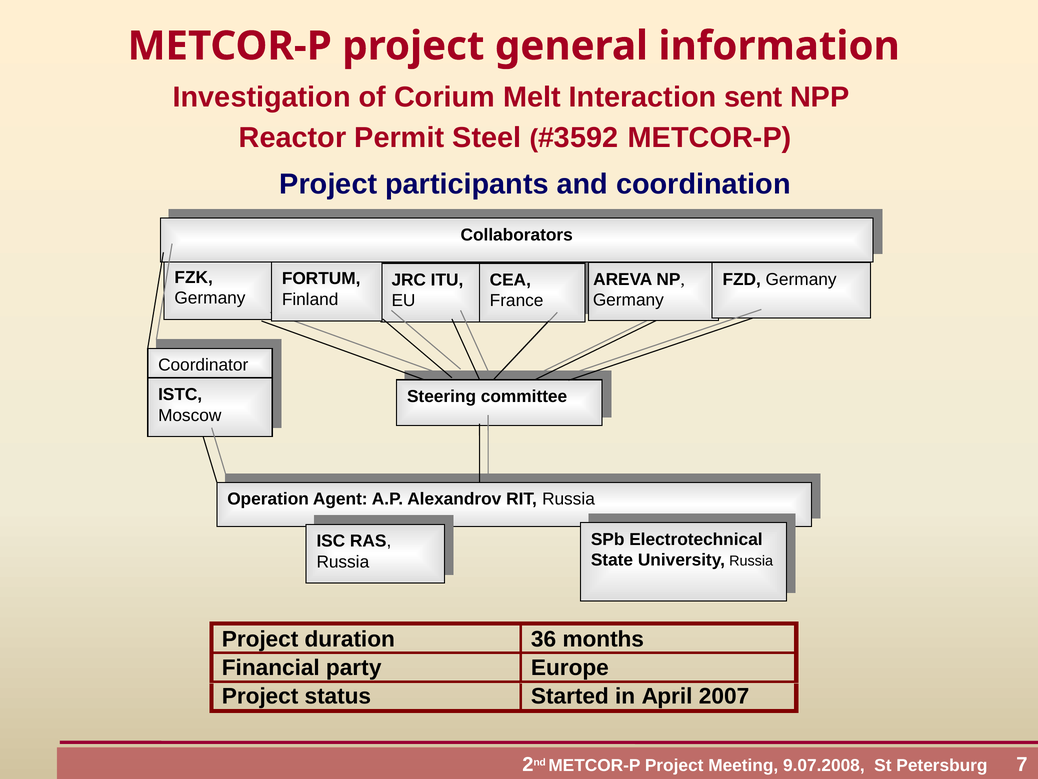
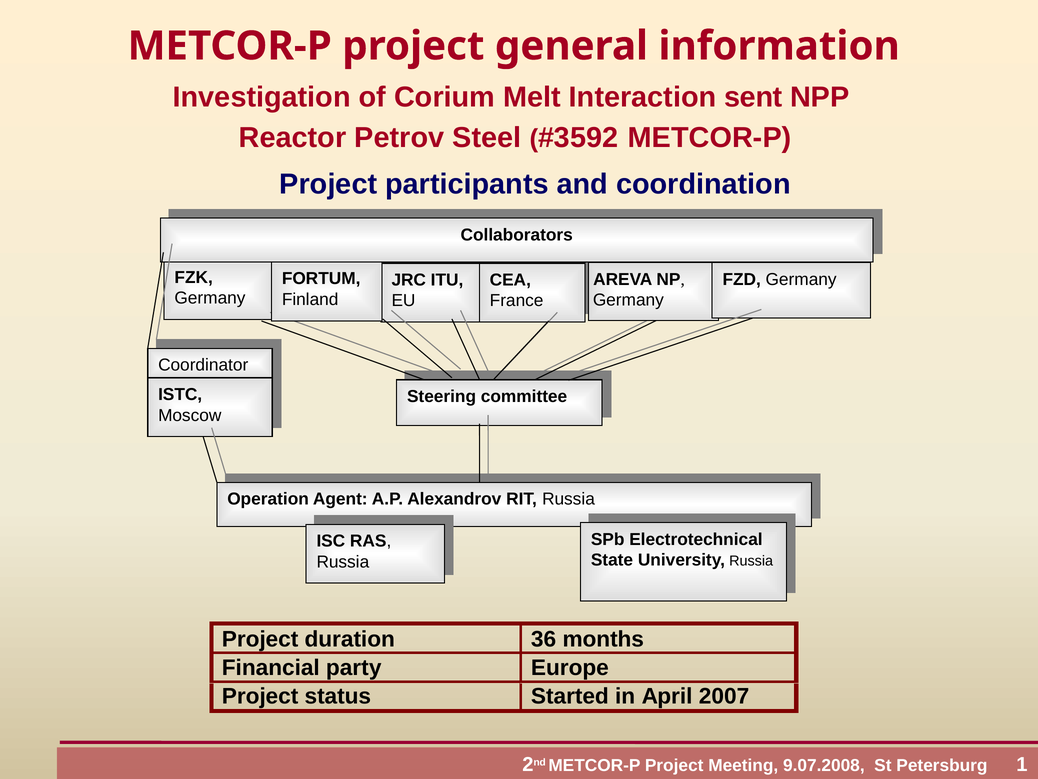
Permit: Permit -> Petrov
7: 7 -> 1
